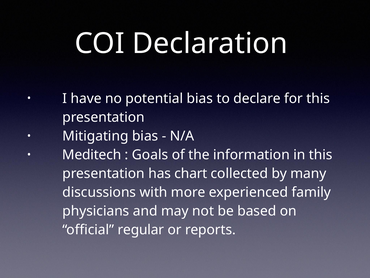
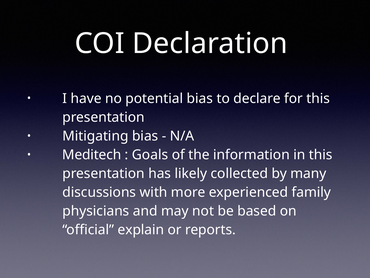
chart: chart -> likely
regular: regular -> explain
